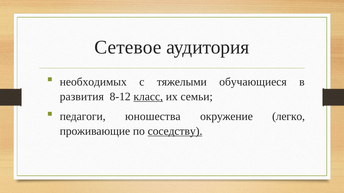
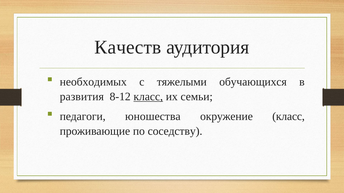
Сетевое: Сетевое -> Качеств
обучающиеся: обучающиеся -> обучающихся
окружение легко: легко -> класс
соседству underline: present -> none
